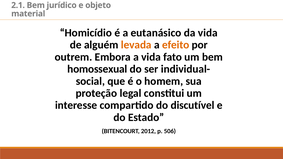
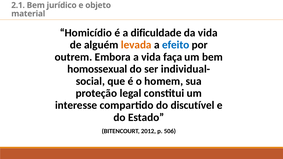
eutanásico: eutanásico -> dificuldade
efeito colour: orange -> blue
fato: fato -> faça
